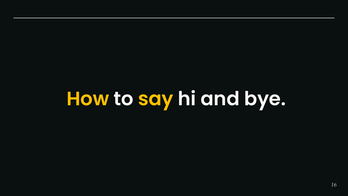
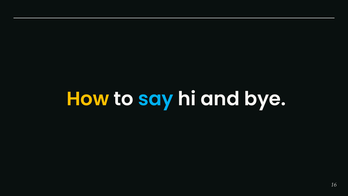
say colour: yellow -> light blue
